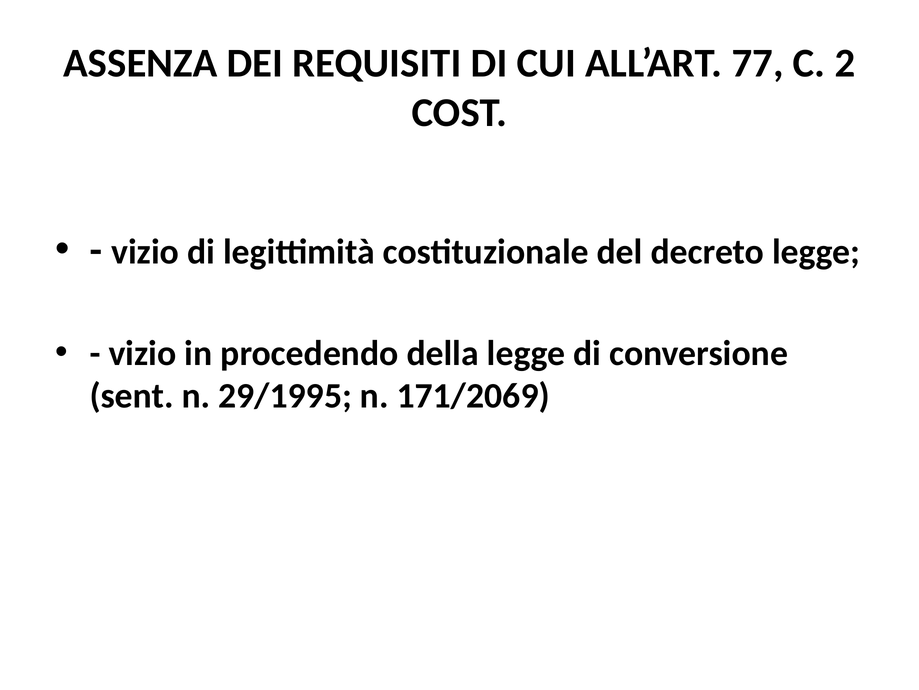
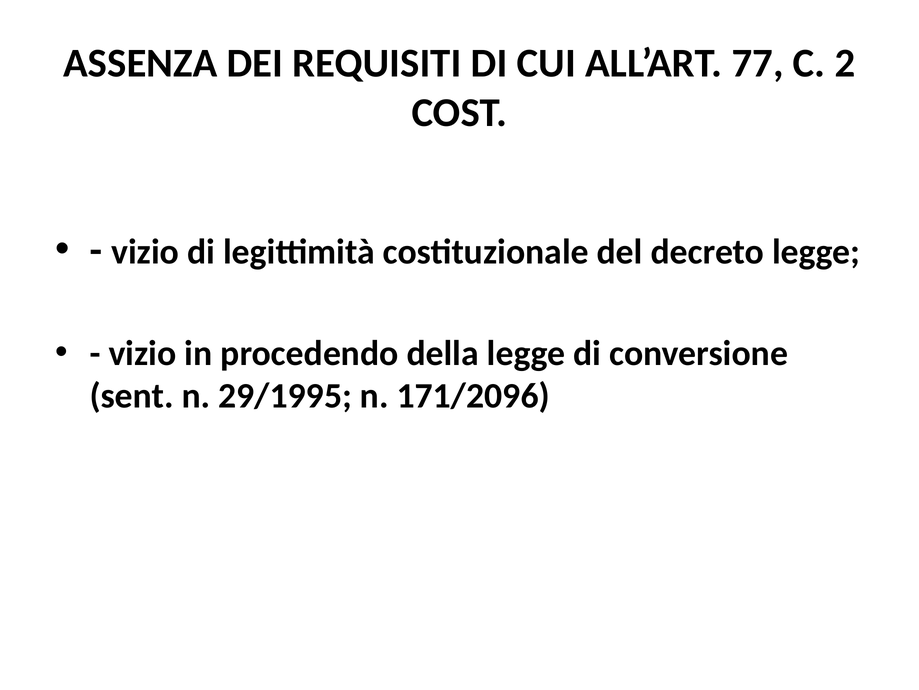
171/2069: 171/2069 -> 171/2096
